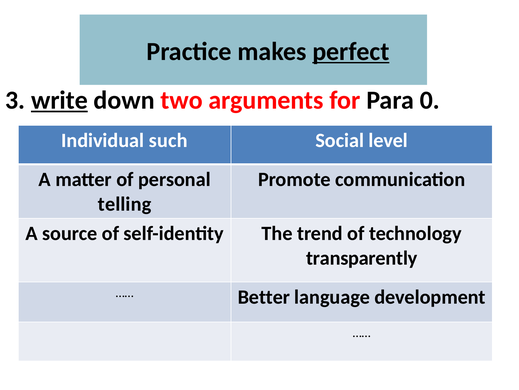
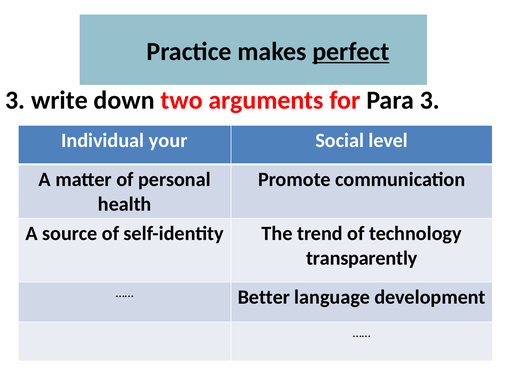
write underline: present -> none
Para 0: 0 -> 3
such: such -> your
telling: telling -> health
